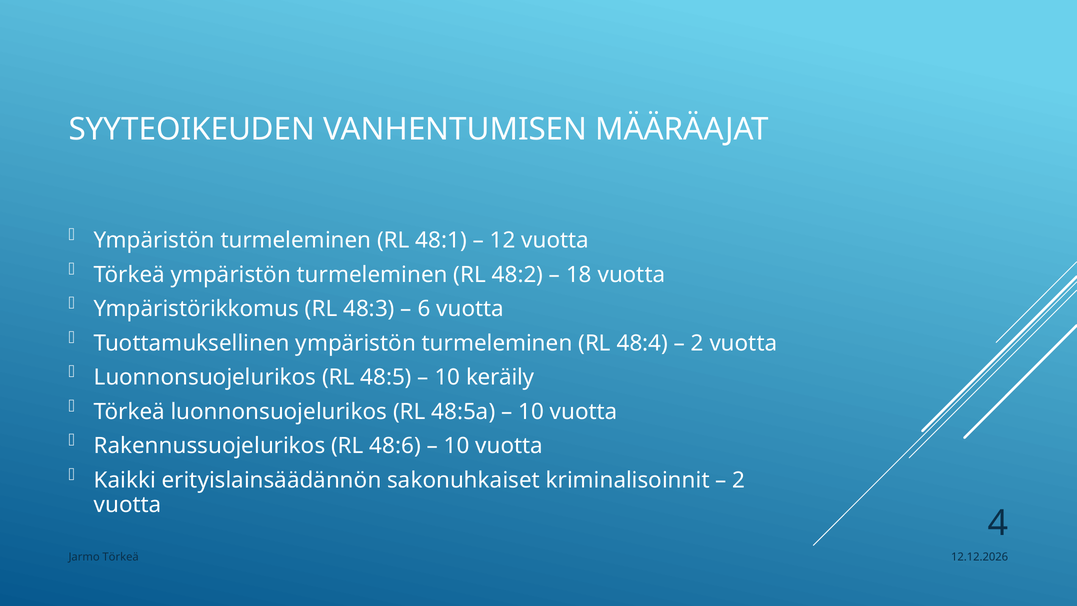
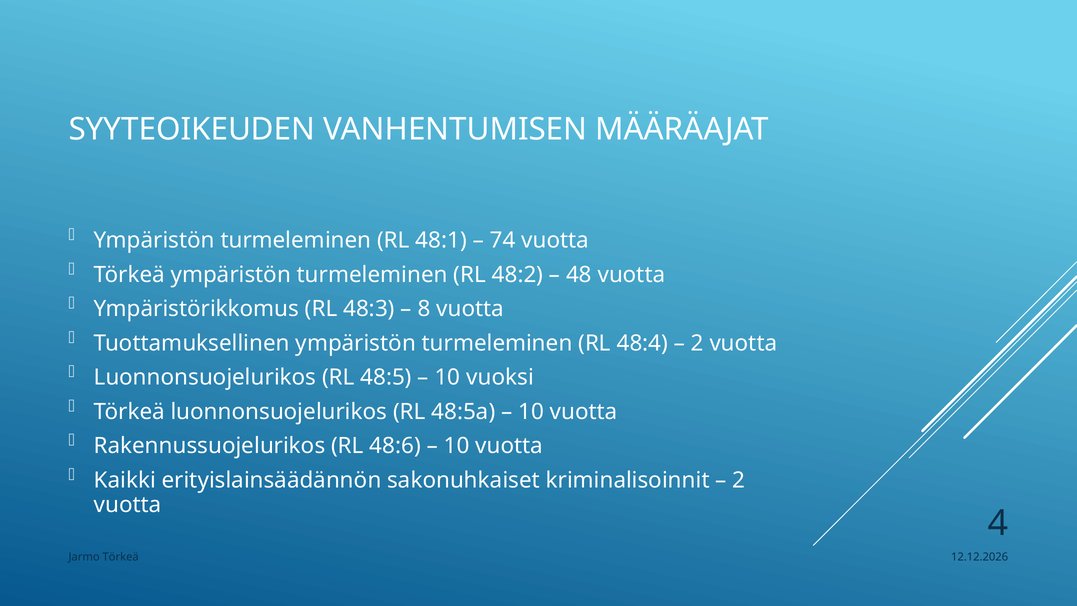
12: 12 -> 74
18: 18 -> 48
6: 6 -> 8
keräily: keräily -> vuoksi
